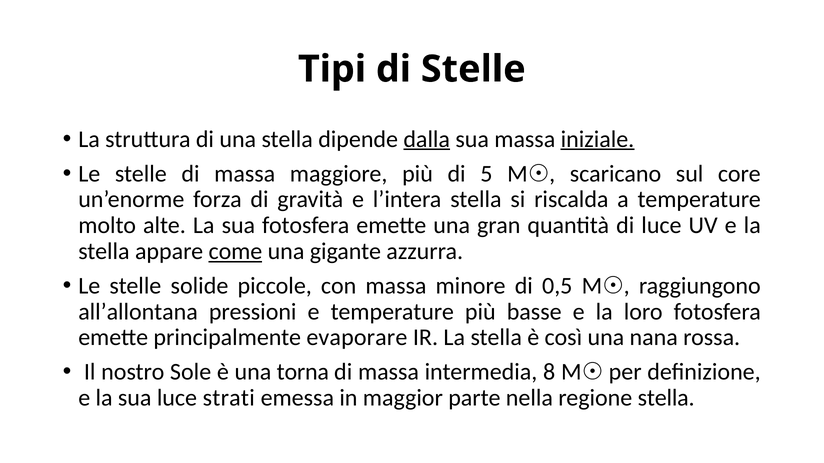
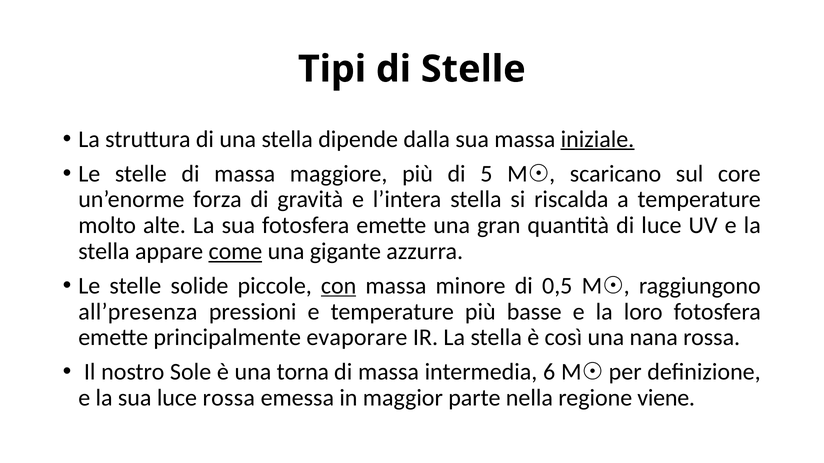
dalla underline: present -> none
con underline: none -> present
all’allontana: all’allontana -> all’presenza
8: 8 -> 6
luce strati: strati -> rossa
regione stella: stella -> viene
